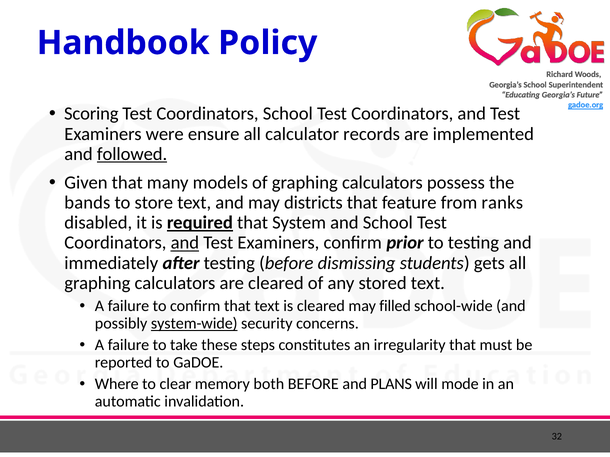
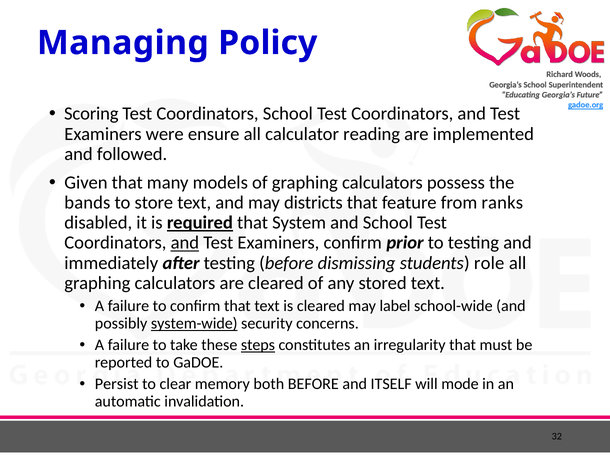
Handbook: Handbook -> Managing
records: records -> reading
followed underline: present -> none
gets: gets -> role
filled: filled -> label
steps underline: none -> present
Where: Where -> Persist
PLANS: PLANS -> ITSELF
